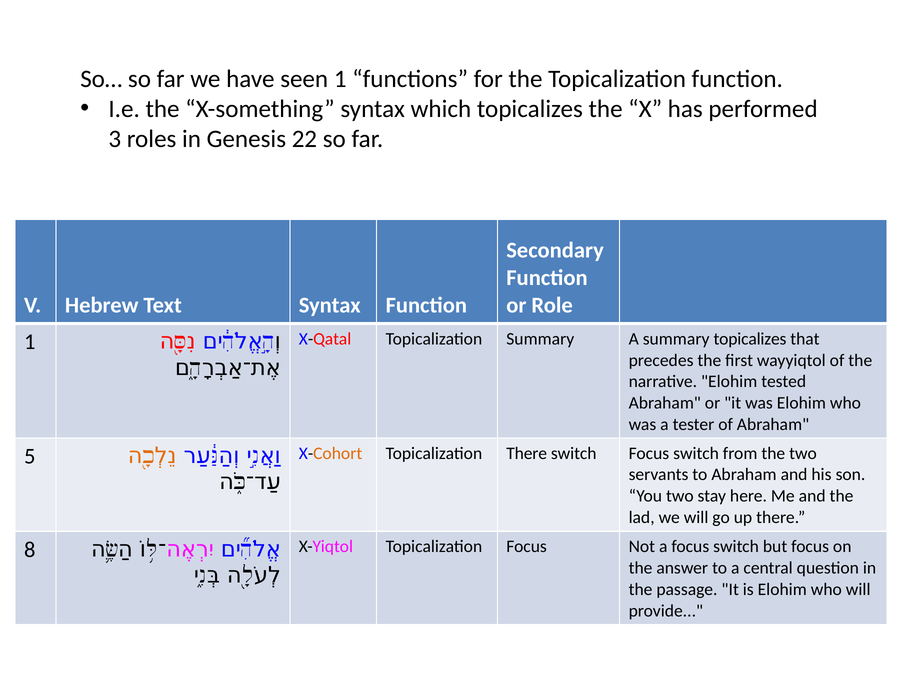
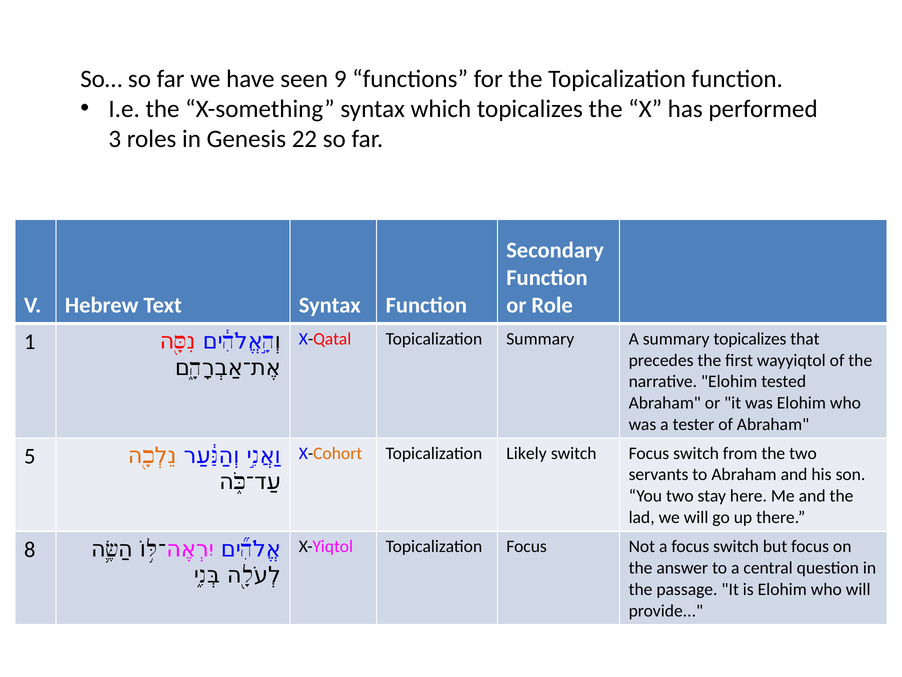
seen 1: 1 -> 9
Topicalization There: There -> Likely
